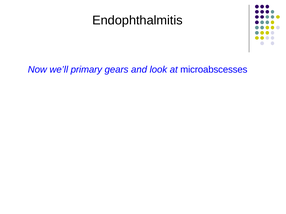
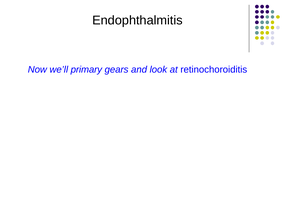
microabscesses: microabscesses -> retinochoroiditis
